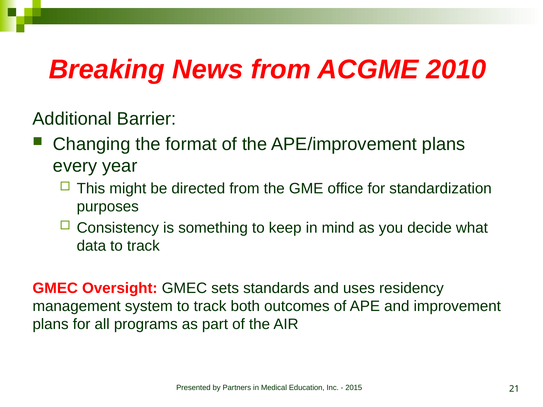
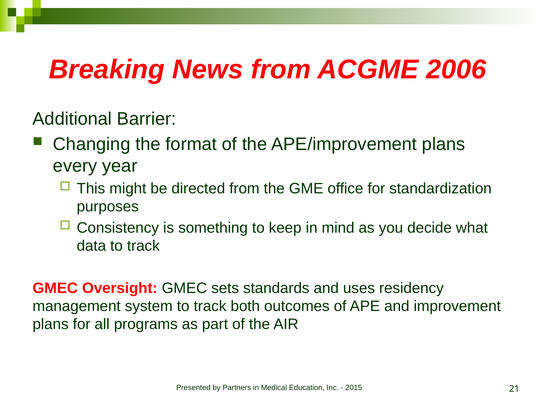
2010: 2010 -> 2006
